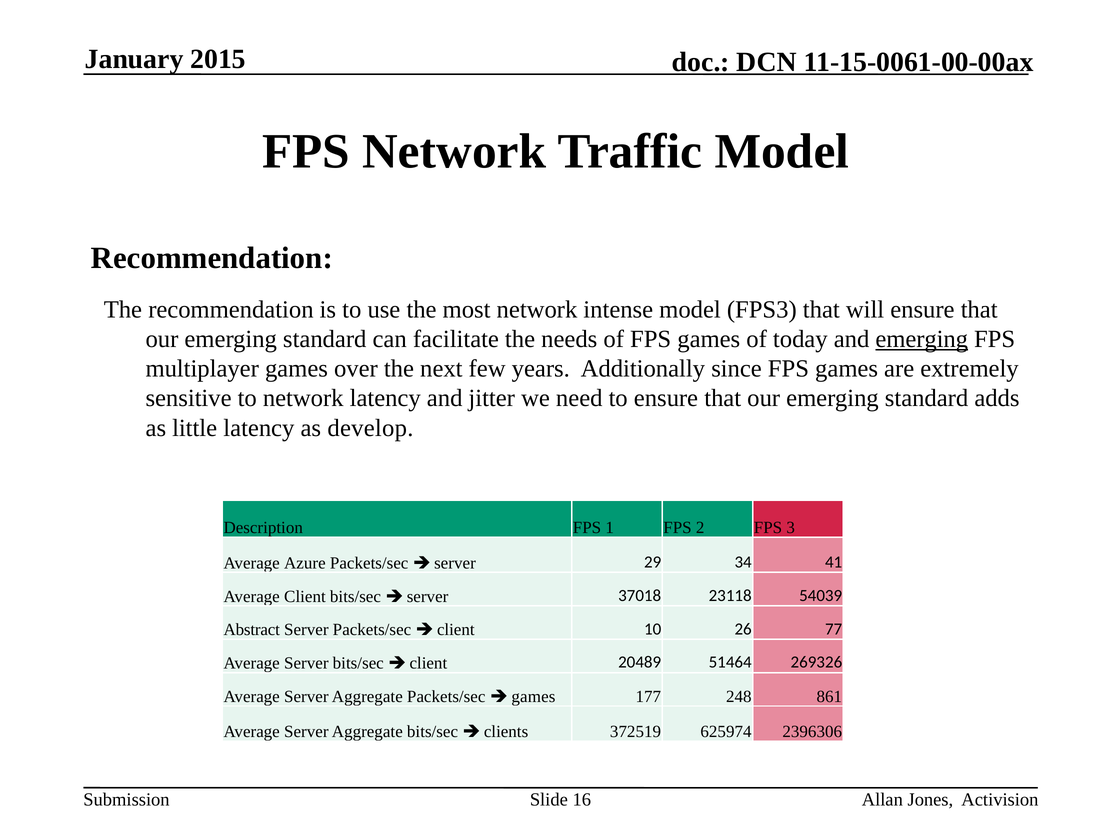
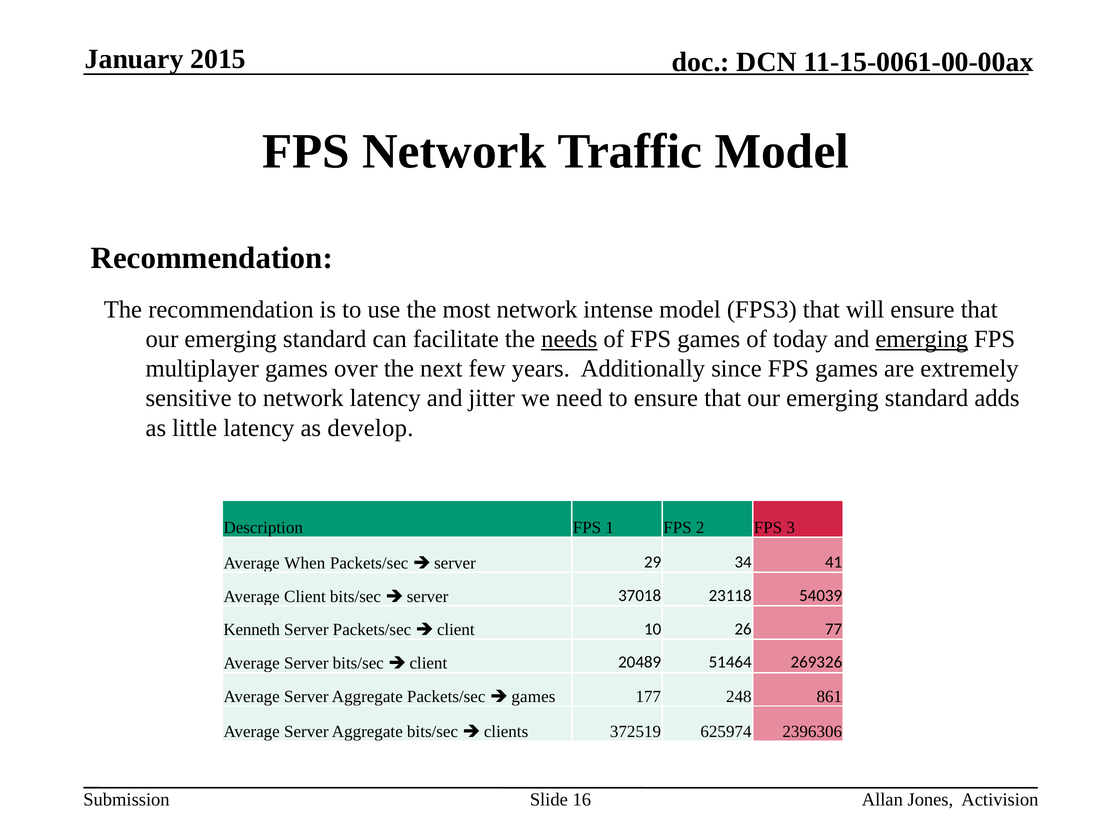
needs underline: none -> present
Azure: Azure -> When
Abstract: Abstract -> Kenneth
